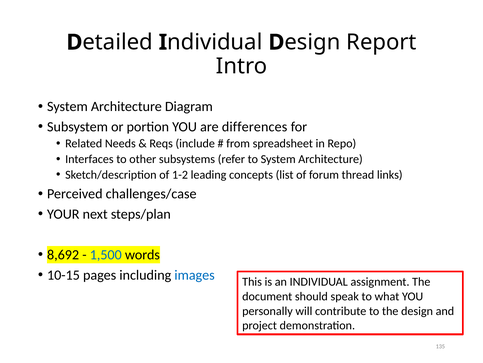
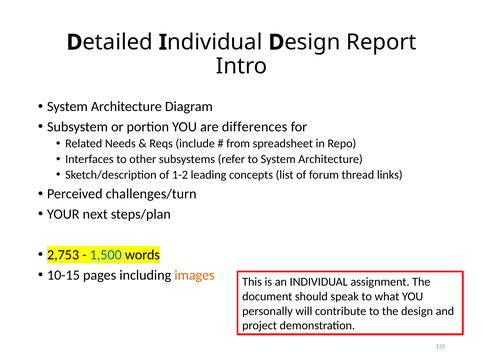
challenges/case: challenges/case -> challenges/turn
8,692: 8,692 -> 2,753
images colour: blue -> orange
